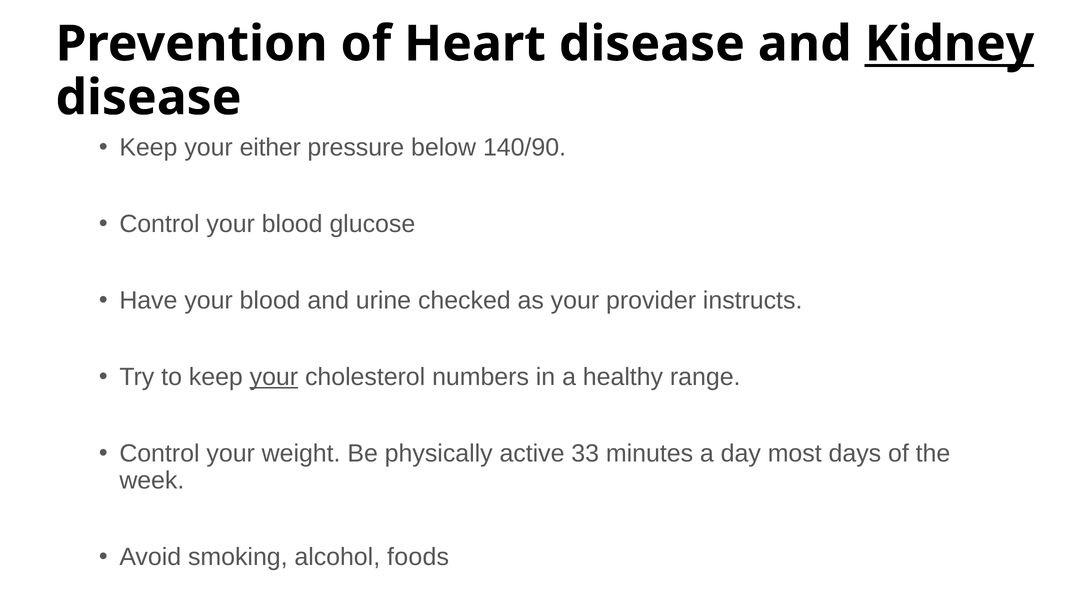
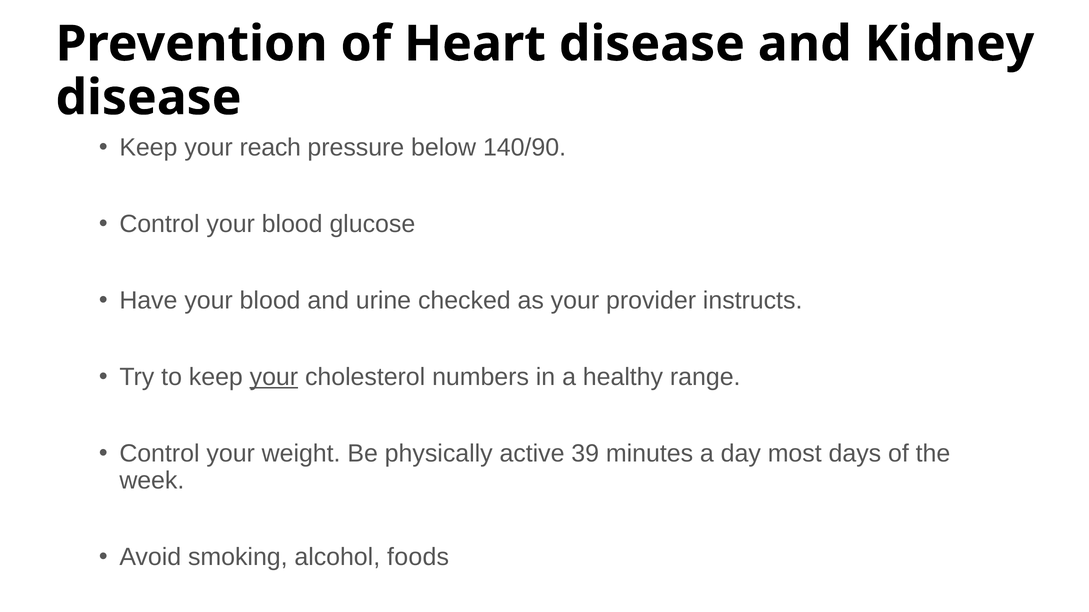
Kidney underline: present -> none
either: either -> reach
33: 33 -> 39
